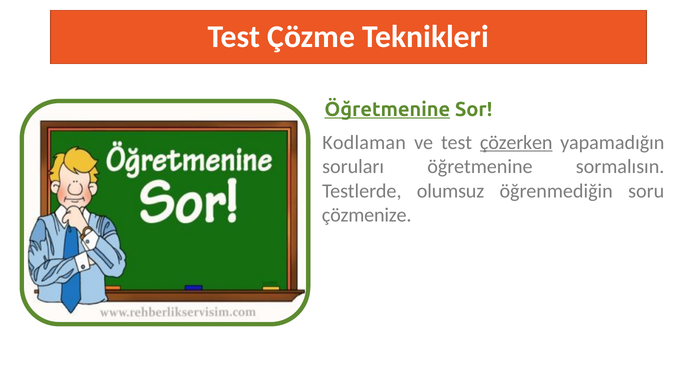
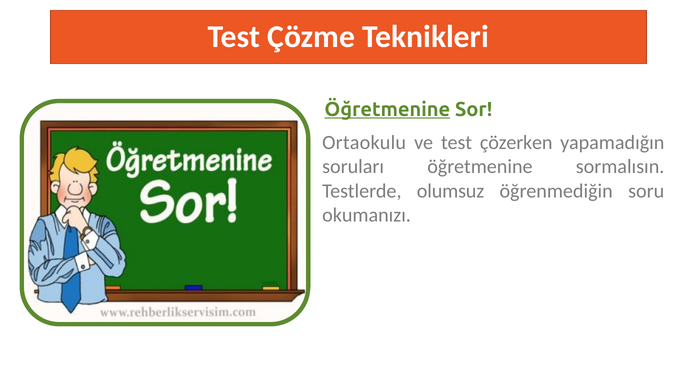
Kodlaman: Kodlaman -> Ortaokulu
çözerken underline: present -> none
çözmenize: çözmenize -> okumanızı
